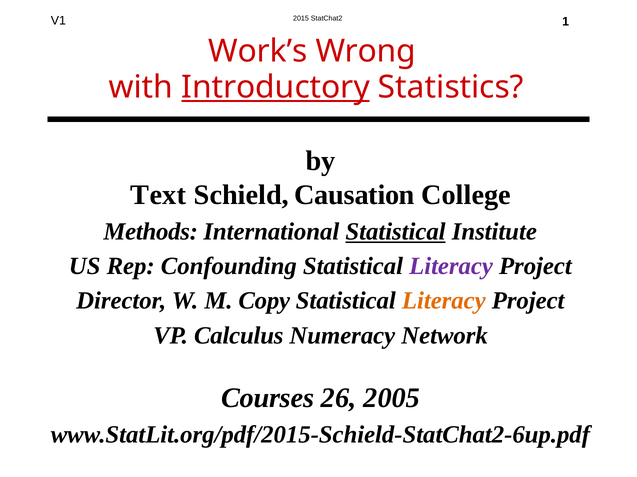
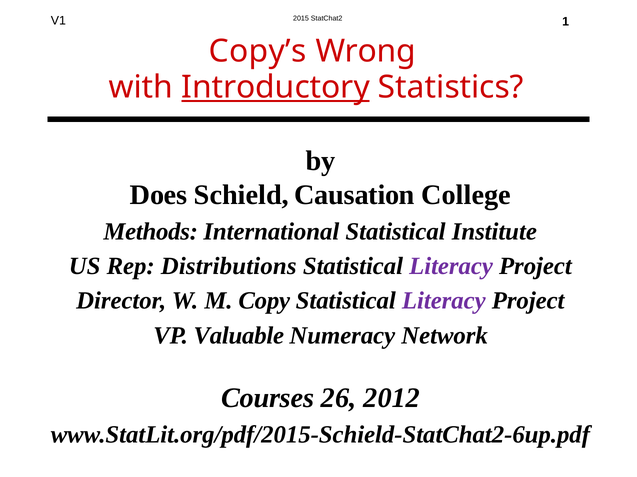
Work’s: Work’s -> Copy’s
Text: Text -> Does
Statistical at (396, 232) underline: present -> none
Confounding: Confounding -> Distributions
Literacy at (444, 301) colour: orange -> purple
Calculus: Calculus -> Valuable
2005: 2005 -> 2012
